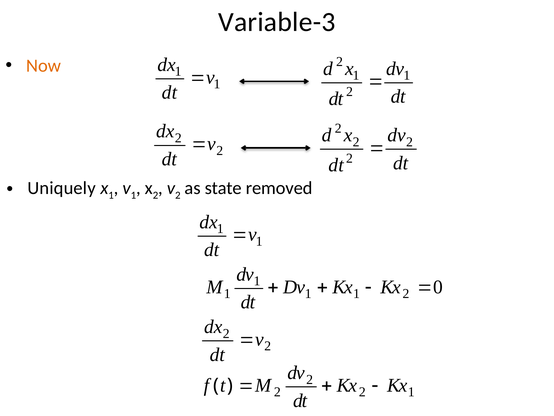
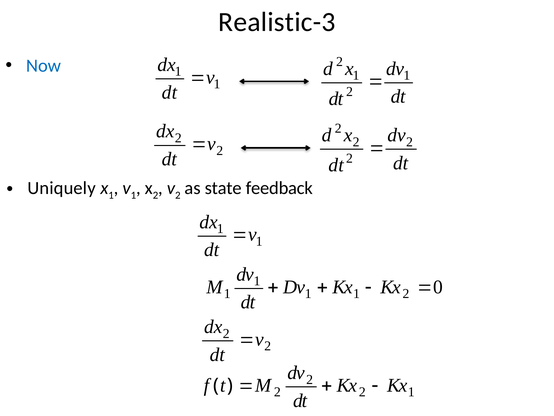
Variable-3: Variable-3 -> Realistic-3
Now colour: orange -> blue
removed: removed -> feedback
